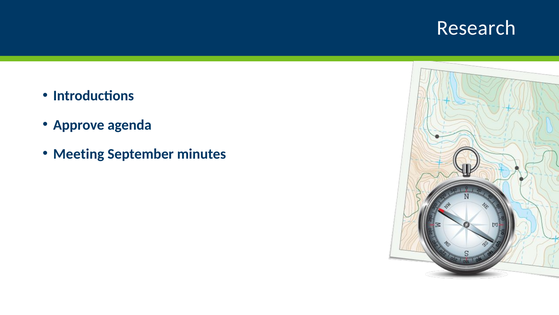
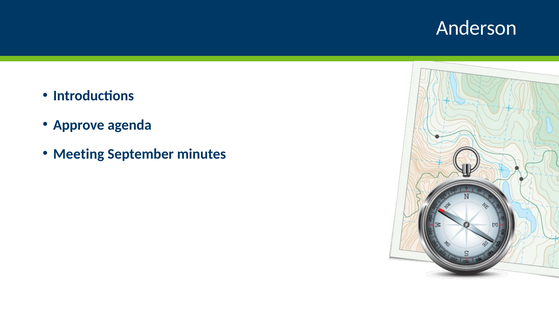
Research: Research -> Anderson
